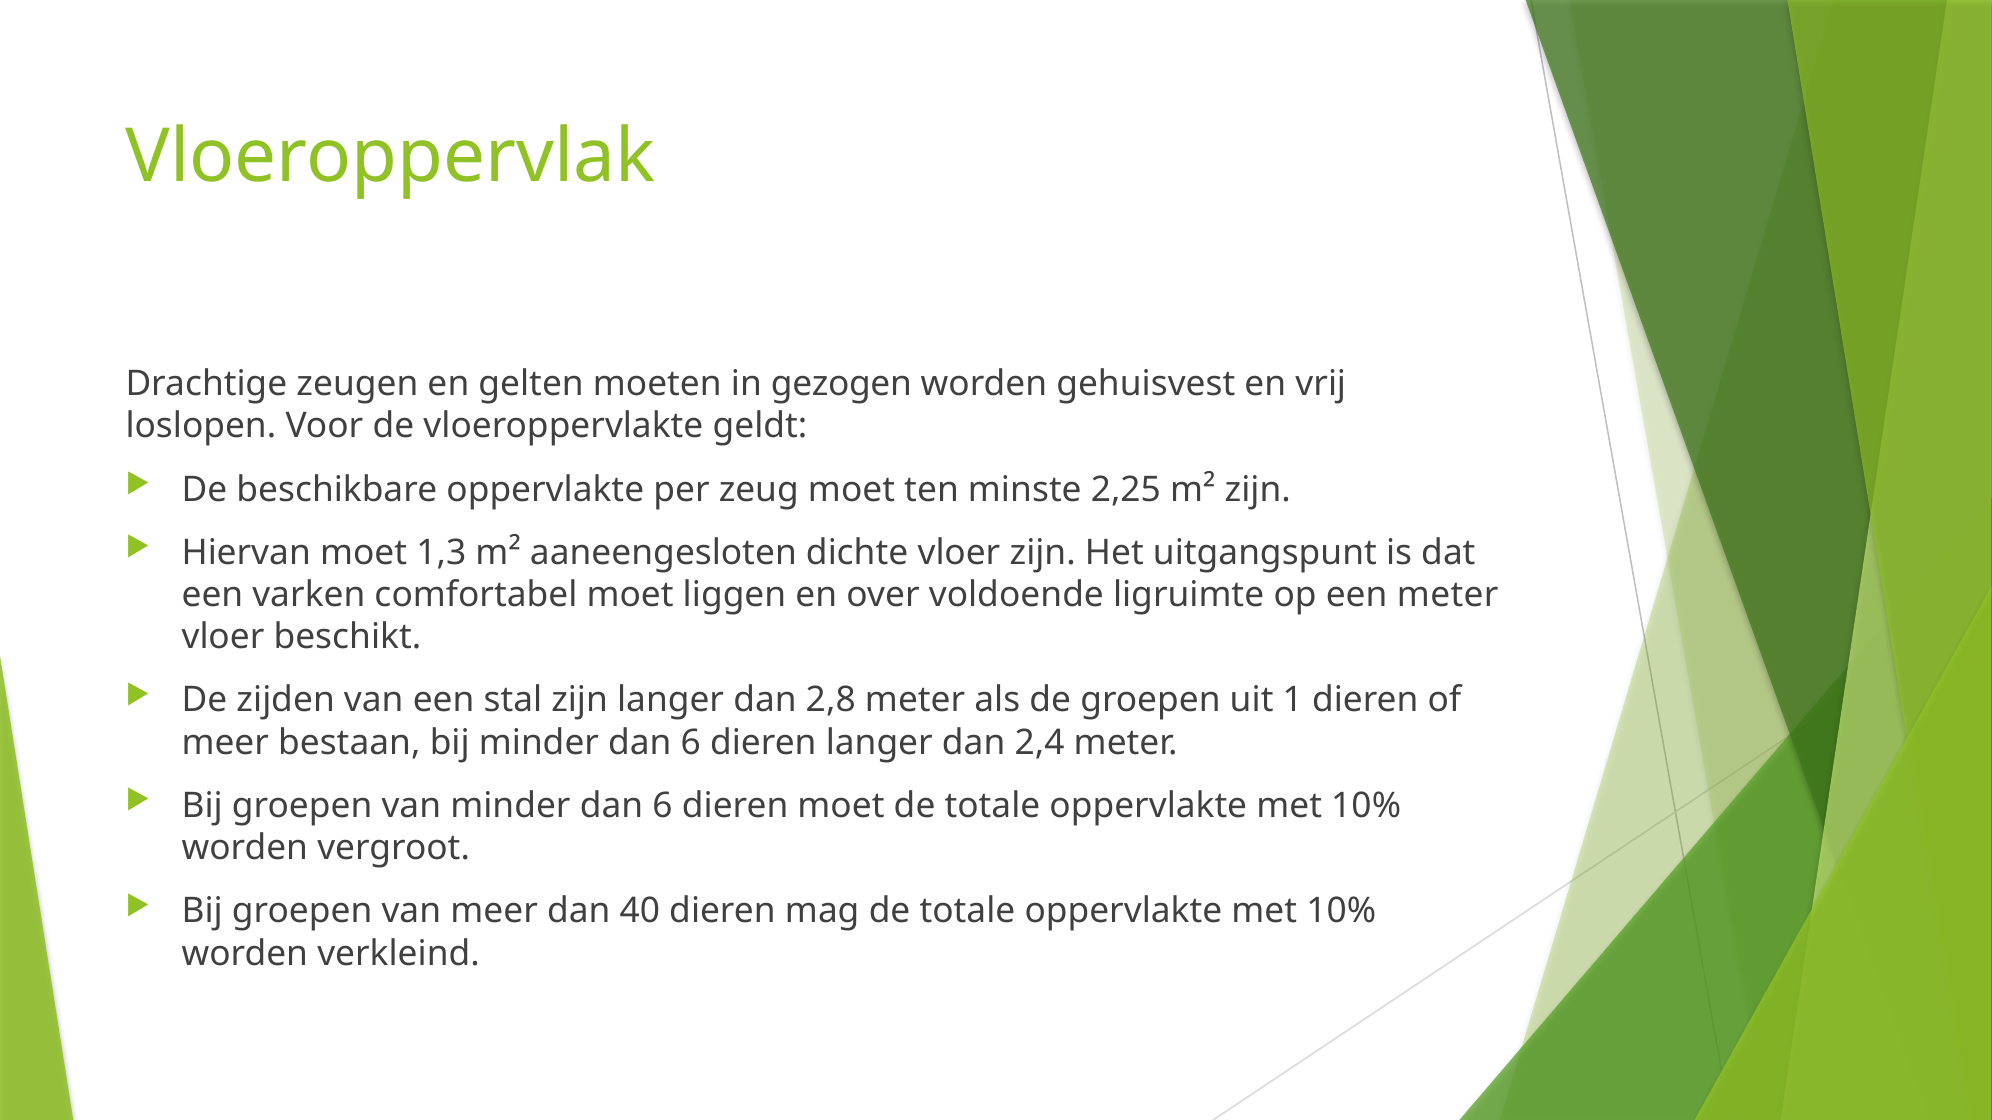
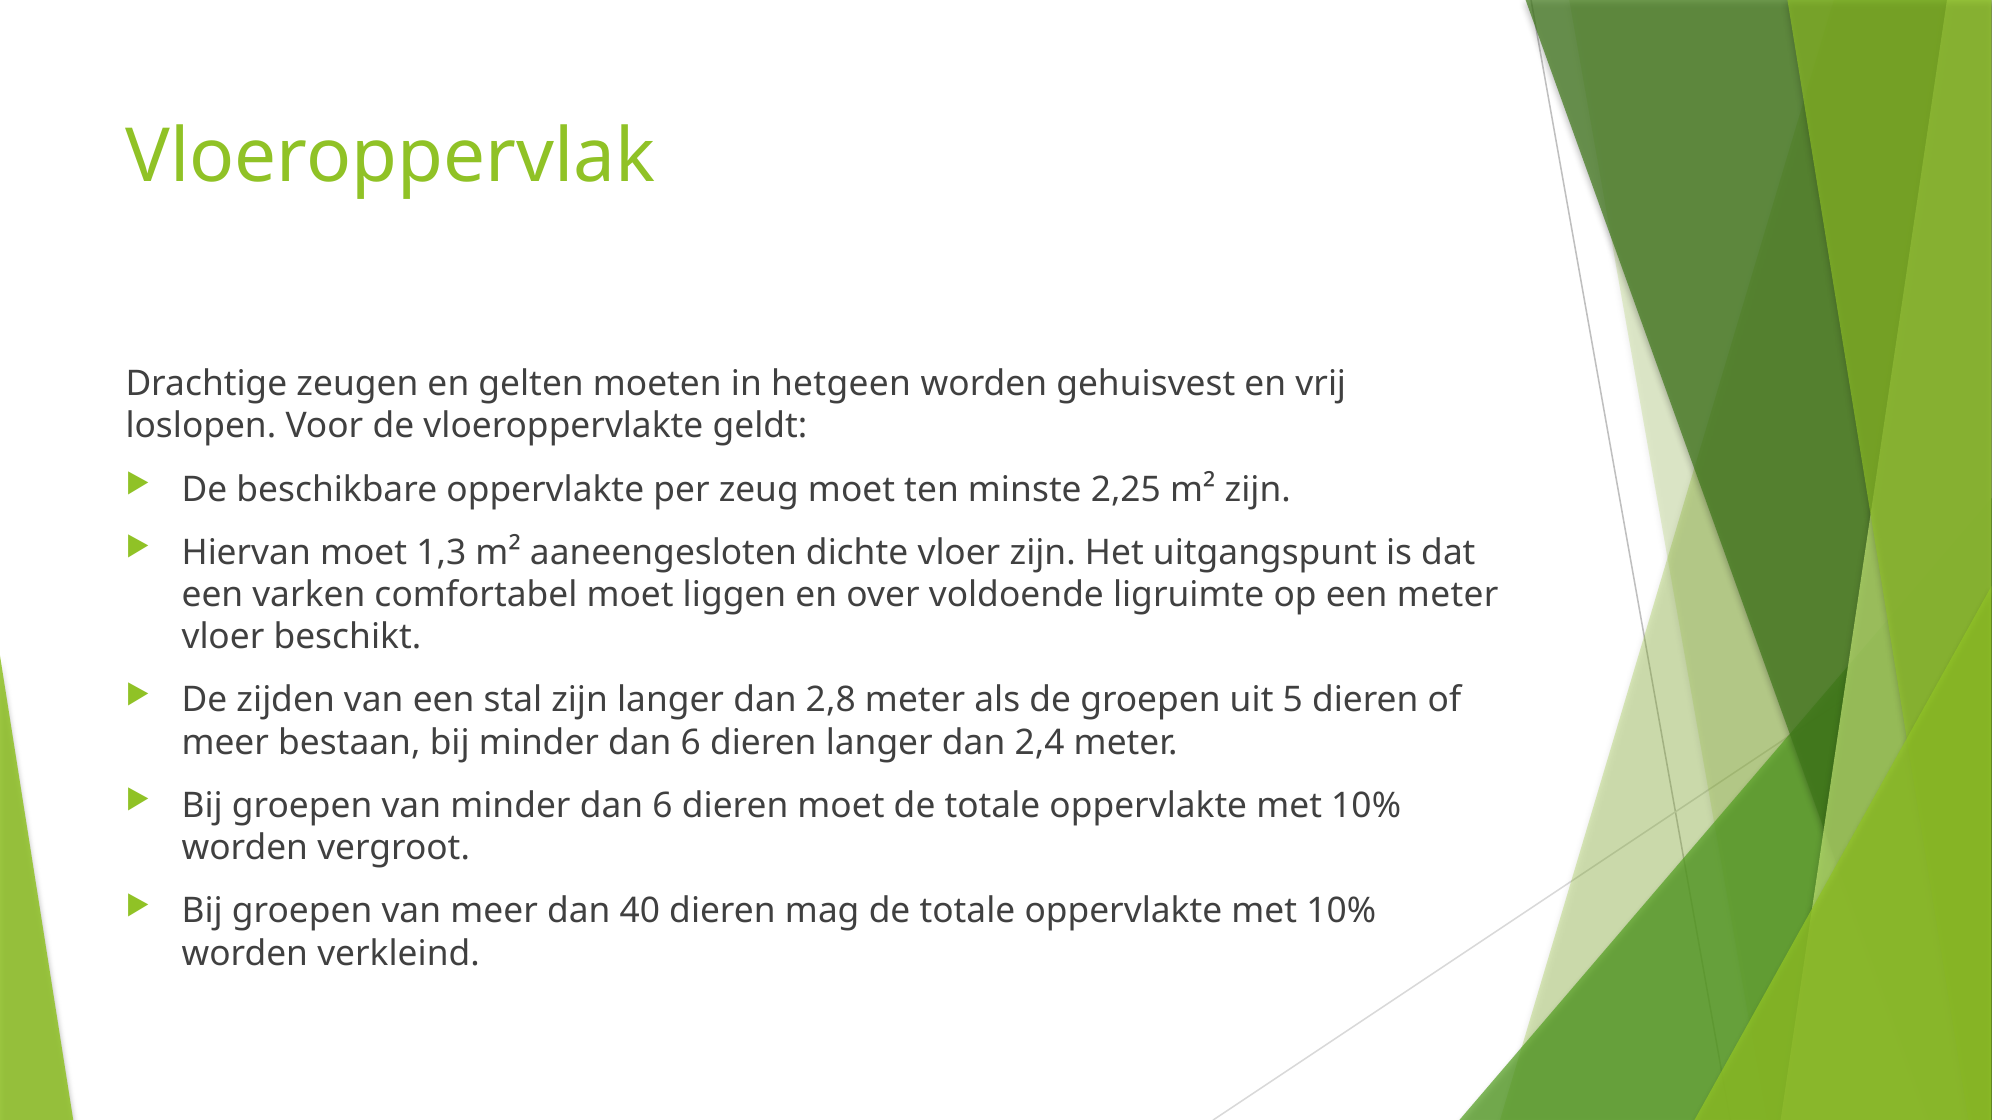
gezogen: gezogen -> hetgeen
1: 1 -> 5
